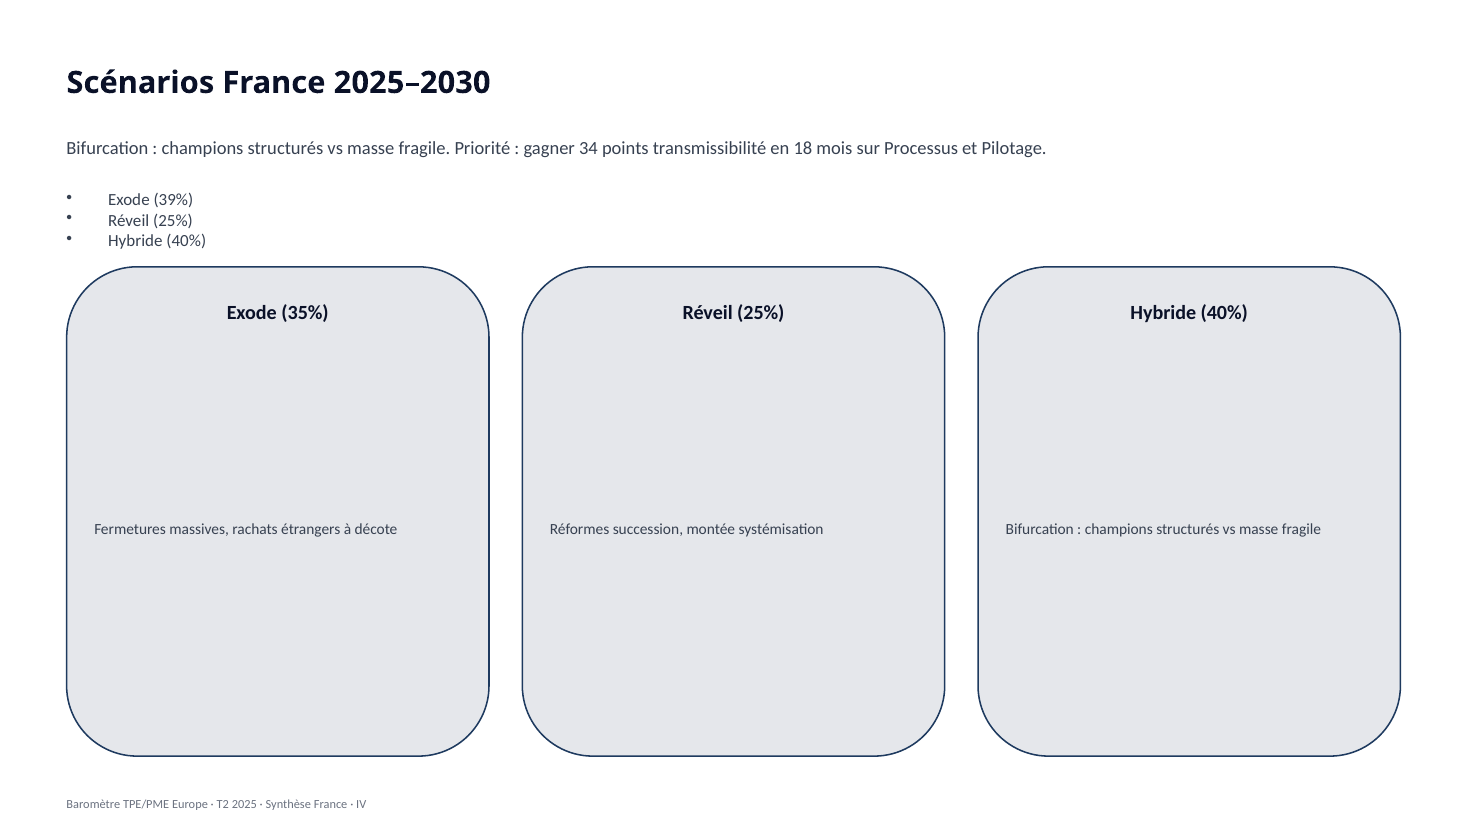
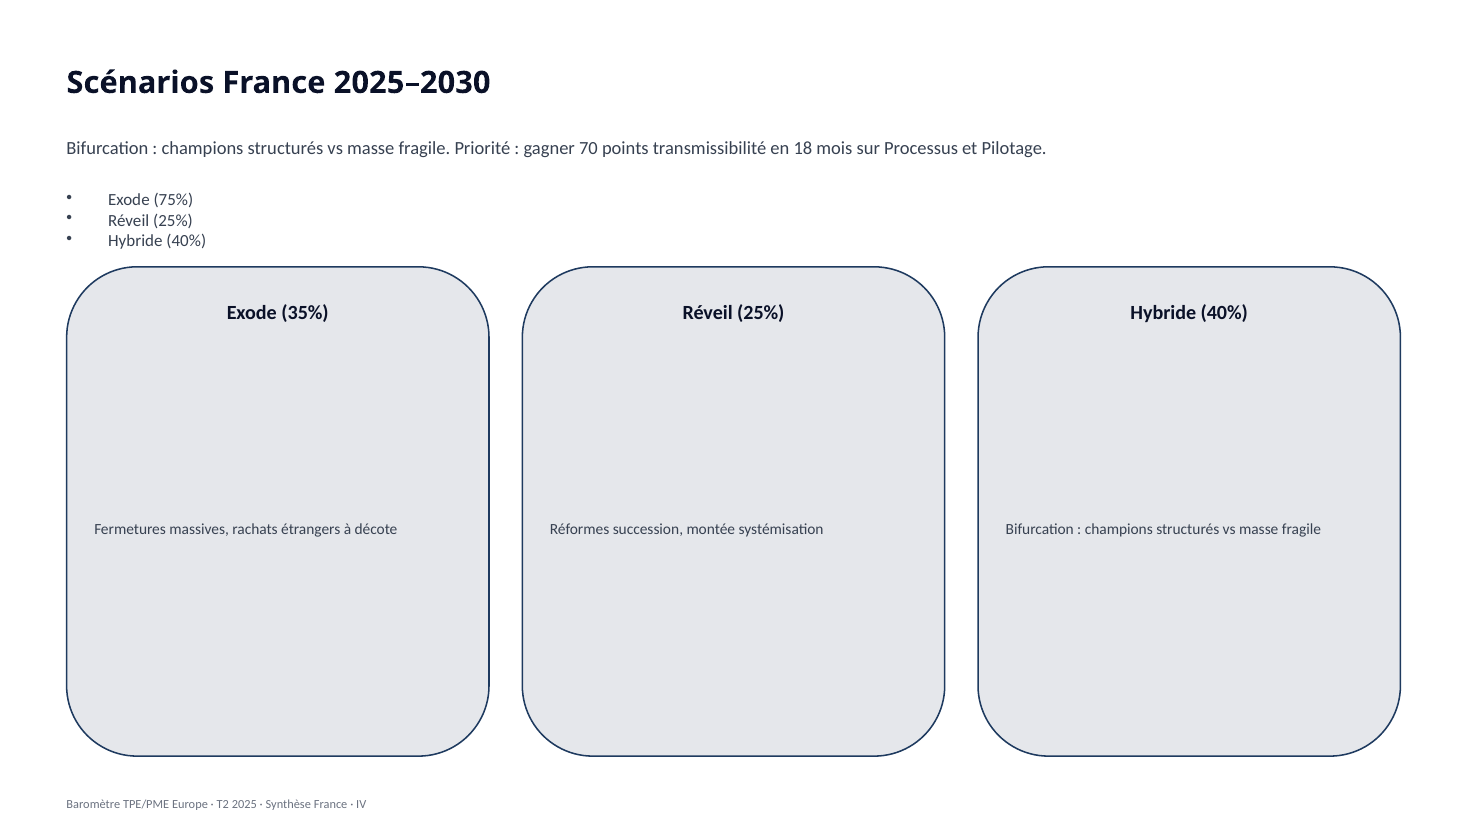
34: 34 -> 70
39%: 39% -> 75%
